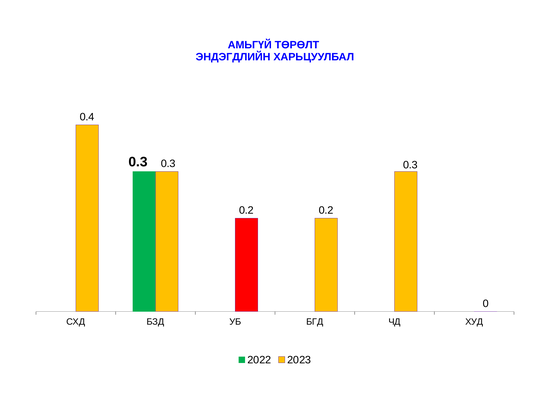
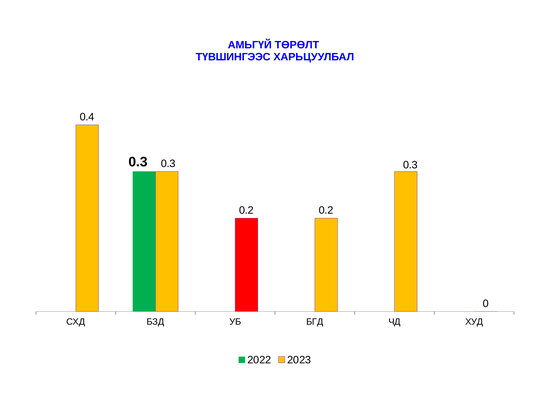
ЭНДЭГДЛИЙН: ЭНДЭГДЛИЙН -> ТҮВШИНГЭЭС
